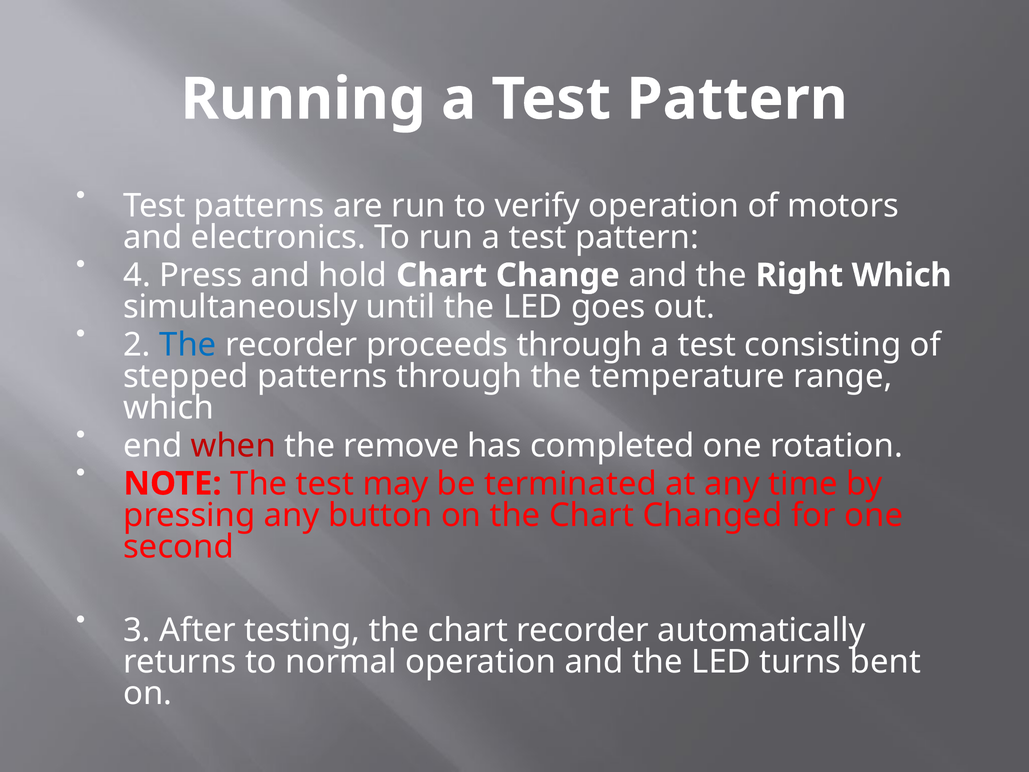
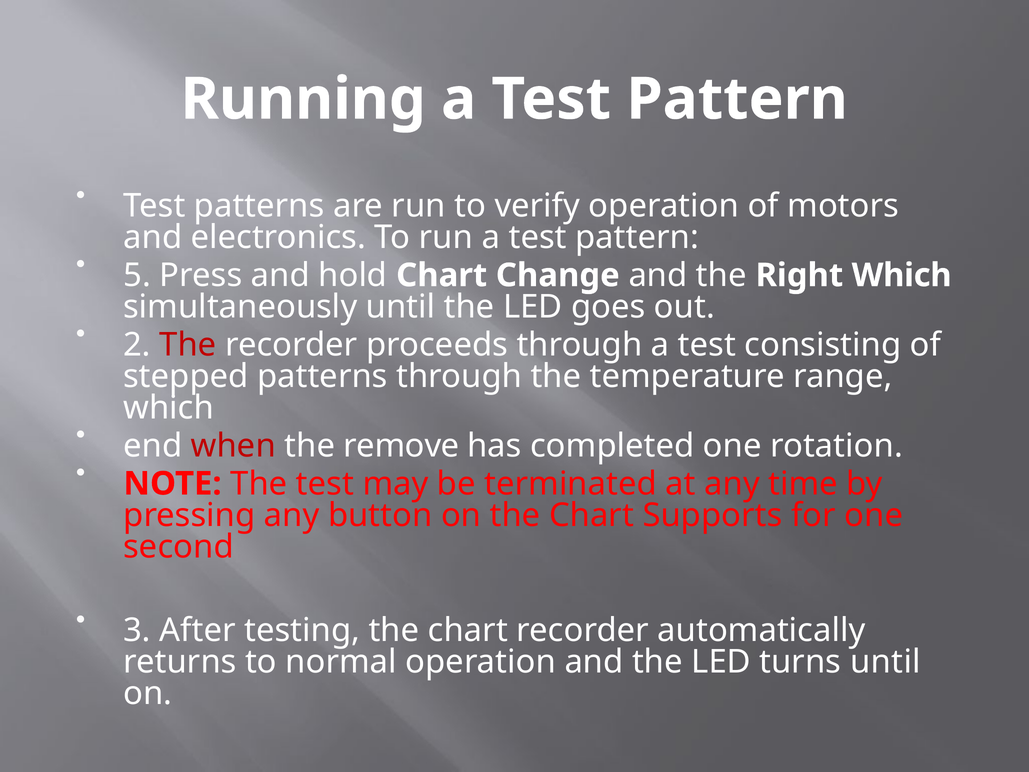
4: 4 -> 5
The at (188, 345) colour: blue -> red
Changed: Changed -> Supports
turns bent: bent -> until
